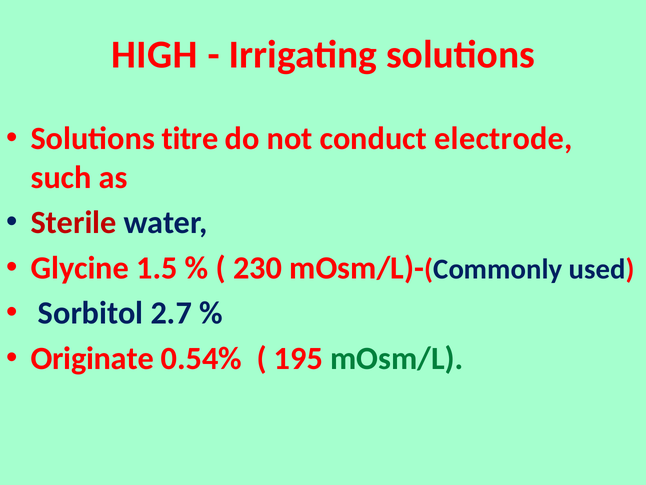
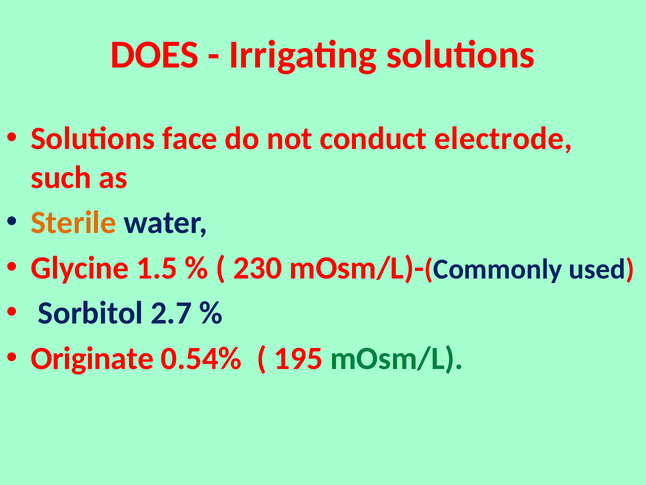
HIGH: HIGH -> DOES
titre: titre -> face
Sterile colour: red -> orange
